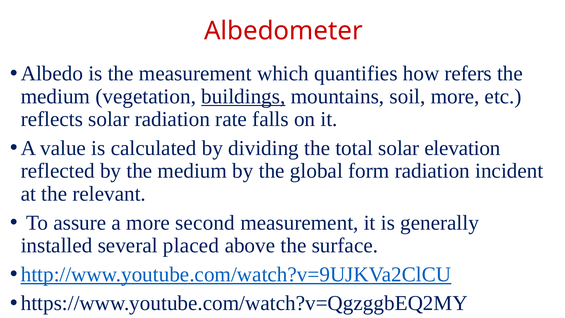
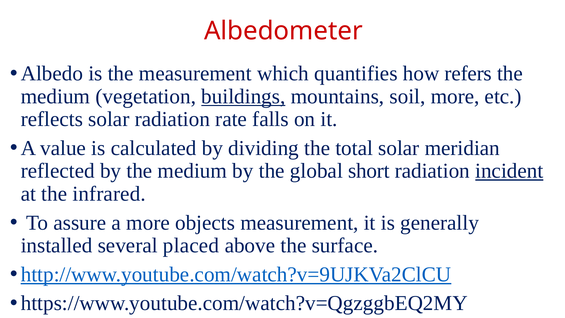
elevation: elevation -> meridian
form: form -> short
incident underline: none -> present
relevant: relevant -> infrared
second: second -> objects
